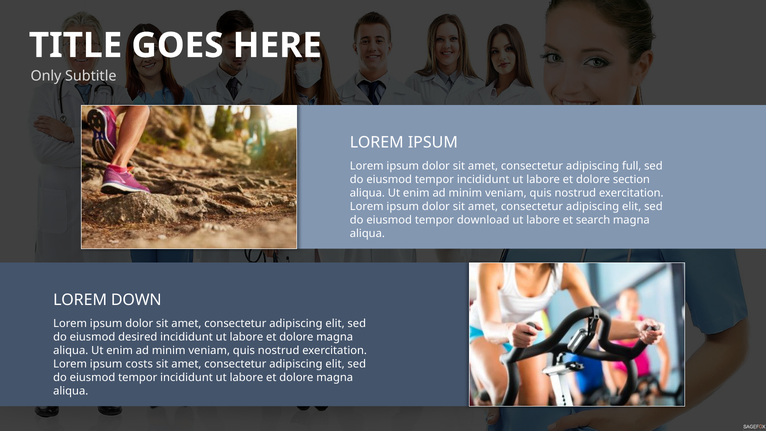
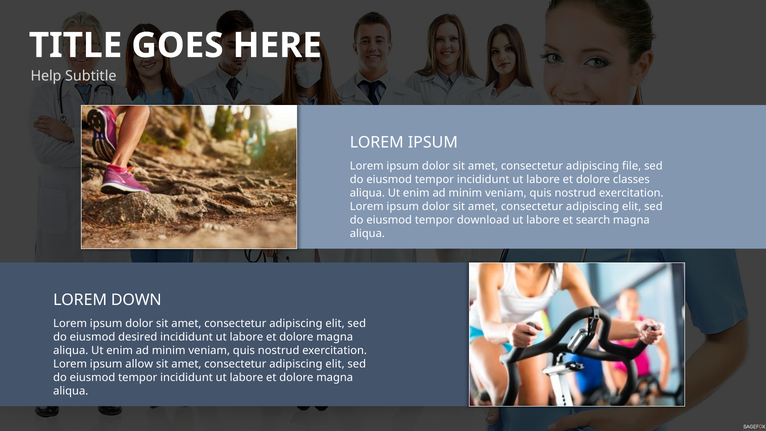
Only: Only -> Help
full: full -> file
section: section -> classes
costs: costs -> allow
